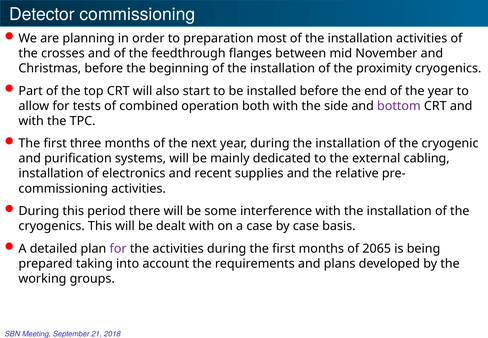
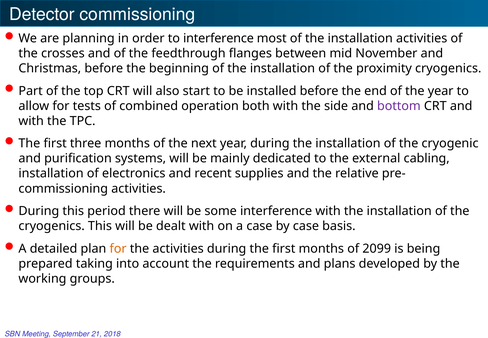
to preparation: preparation -> interference
for at (118, 249) colour: purple -> orange
2065: 2065 -> 2099
